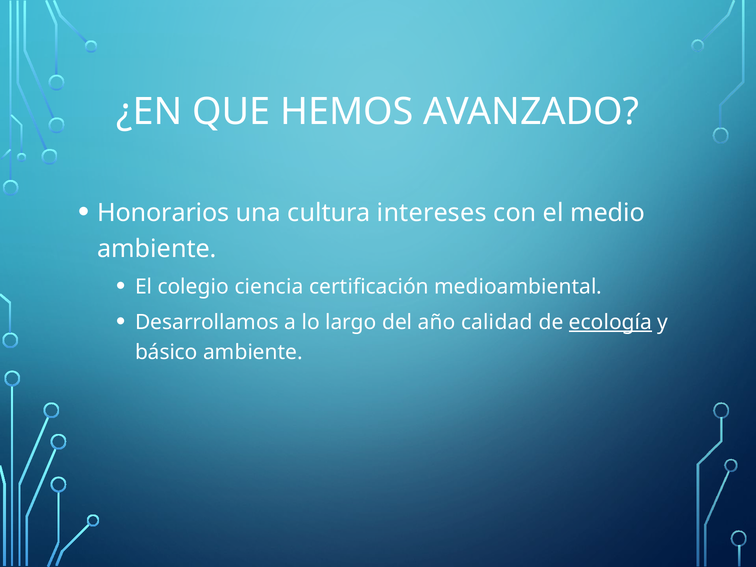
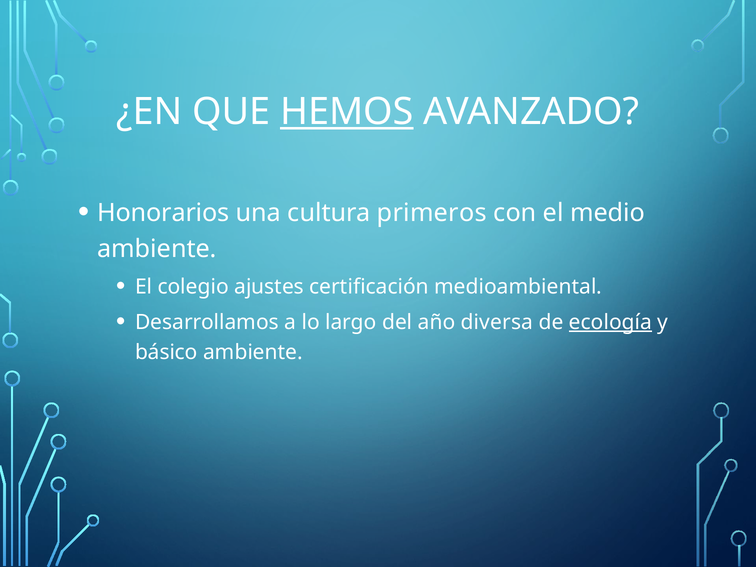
HEMOS underline: none -> present
intereses: intereses -> primeros
ciencia: ciencia -> ajustes
calidad: calidad -> diversa
